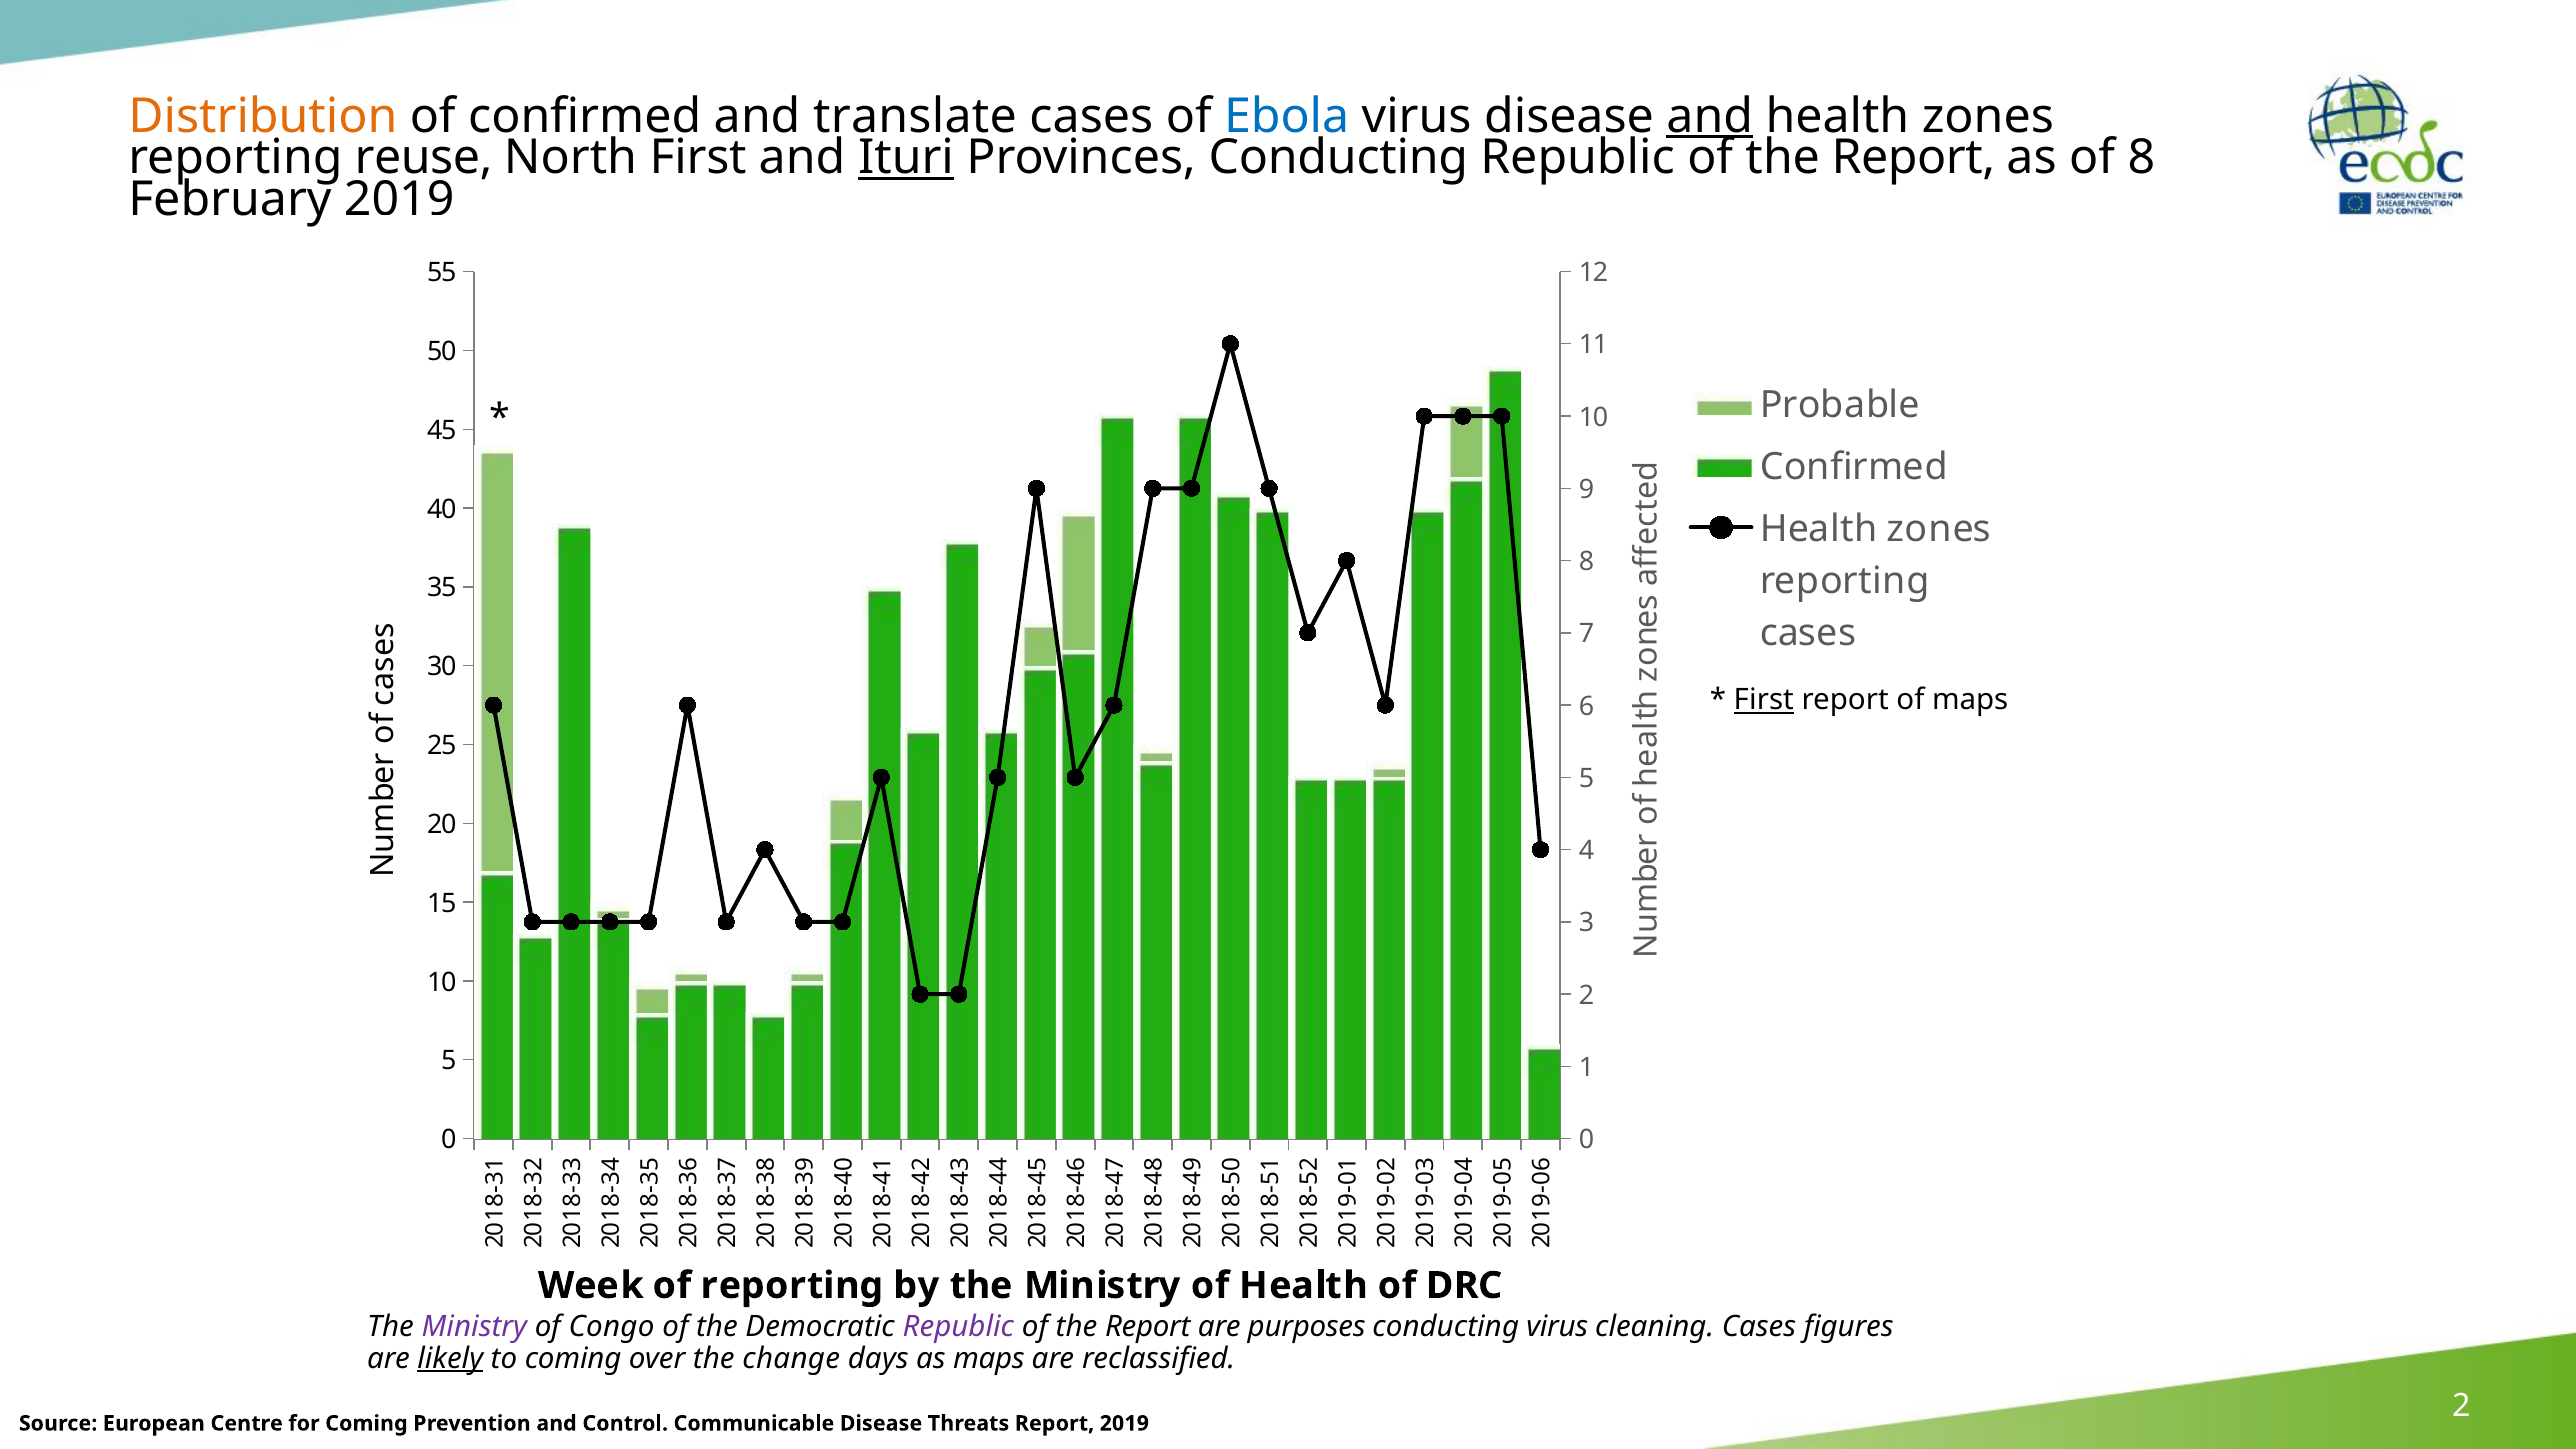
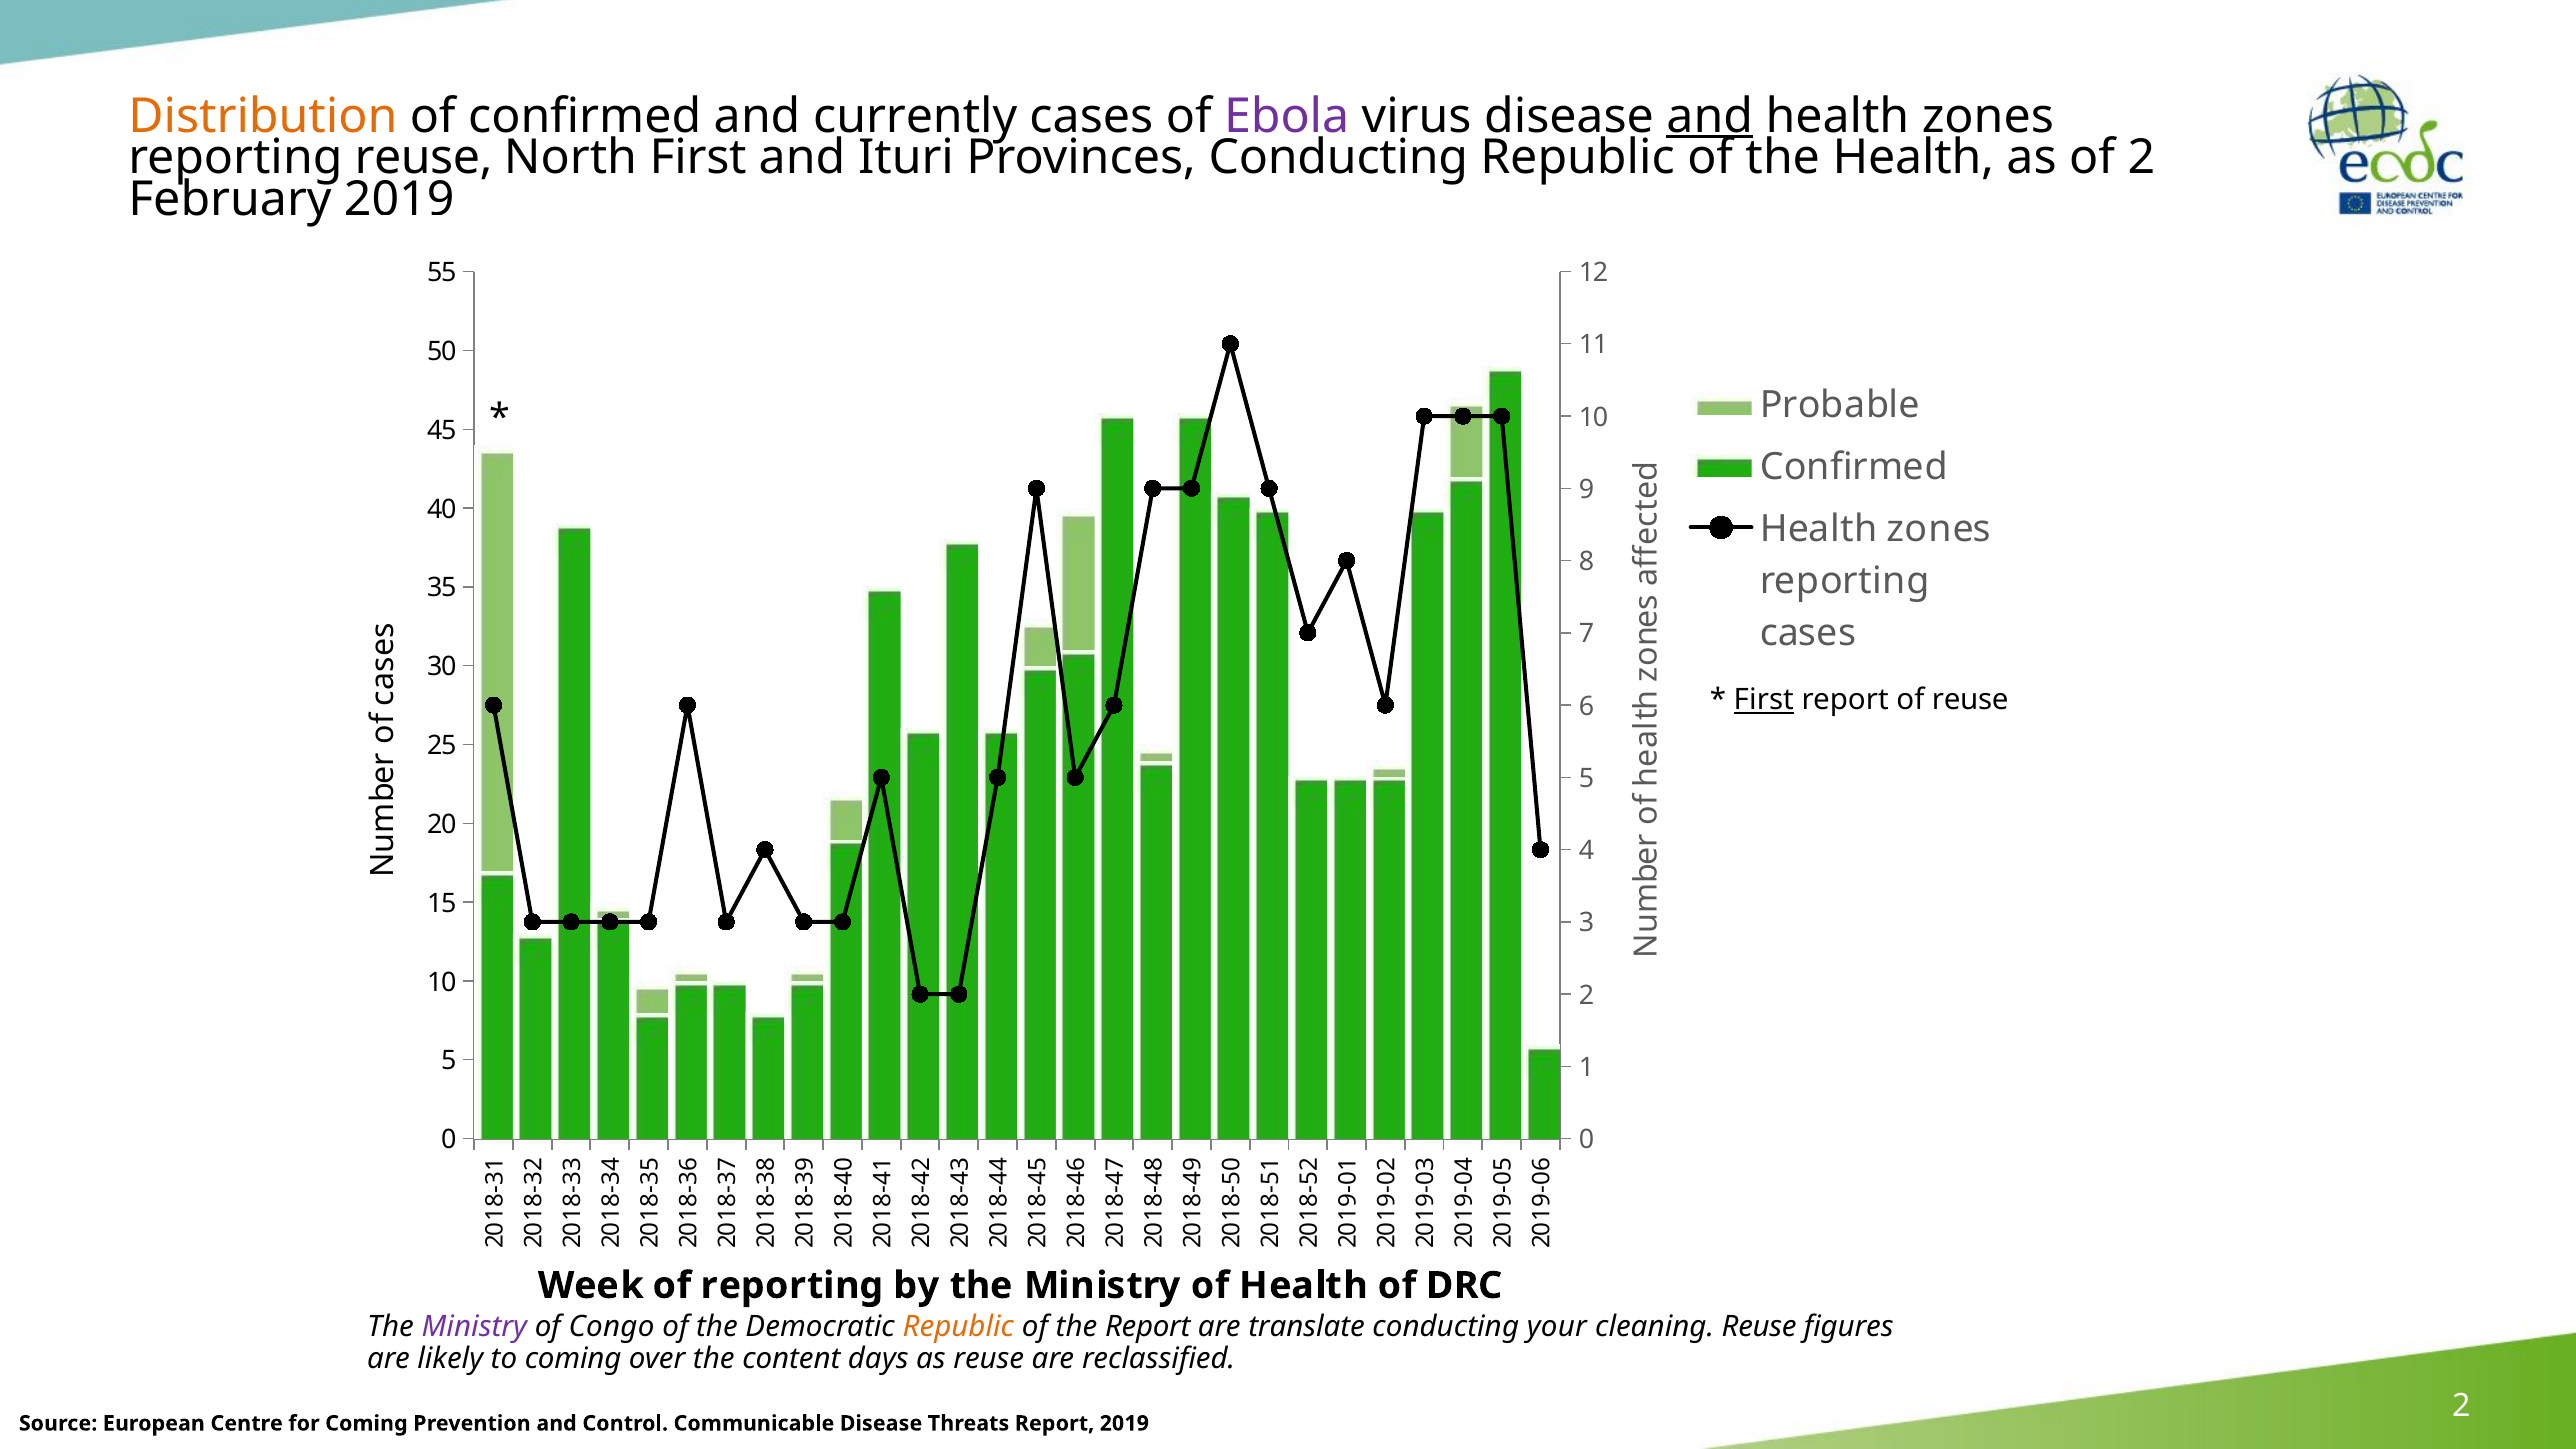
translate: translate -> currently
Ebola colour: blue -> purple
Ituri underline: present -> none
Report at (1913, 158): Report -> Health
of 8: 8 -> 2
of maps: maps -> reuse
Republic at (958, 1326) colour: purple -> orange
purposes: purposes -> translate
conducting virus: virus -> your
cleaning Cases: Cases -> Reuse
likely underline: present -> none
change: change -> content
as maps: maps -> reuse
